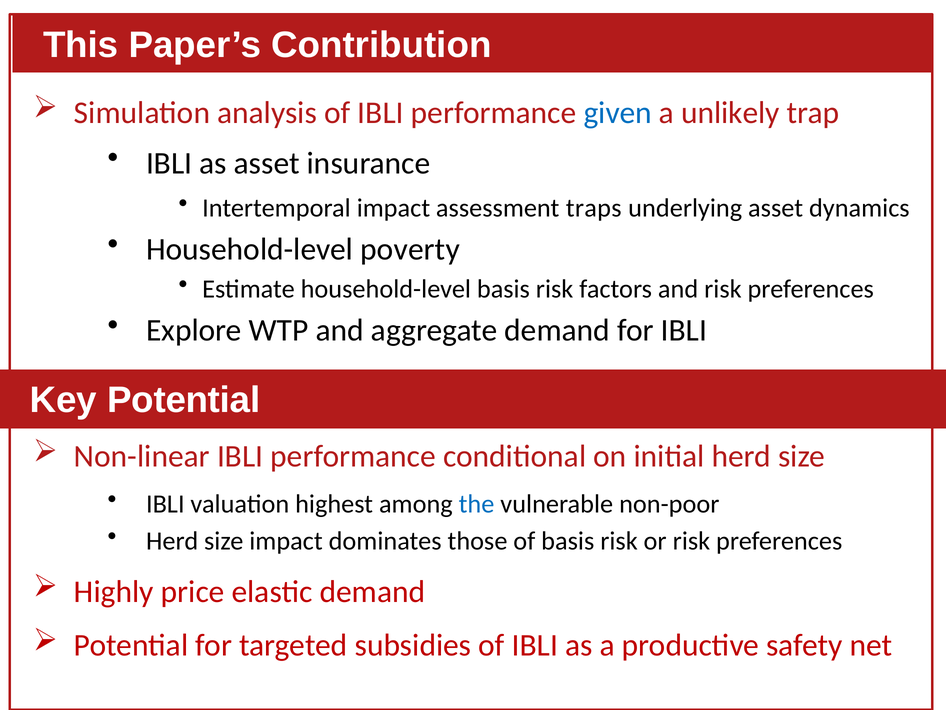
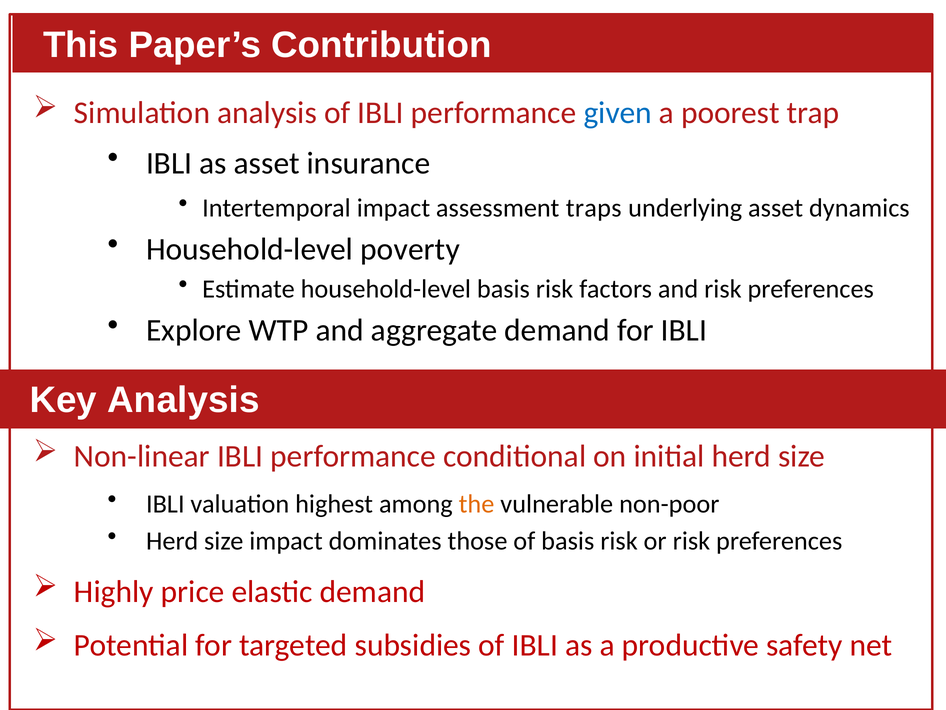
unlikely: unlikely -> poorest
Key Potential: Potential -> Analysis
the colour: blue -> orange
